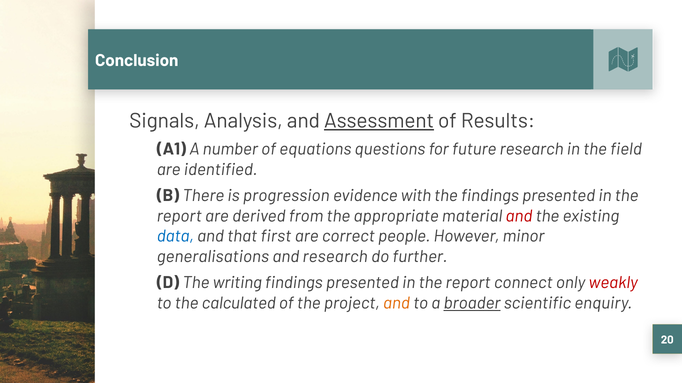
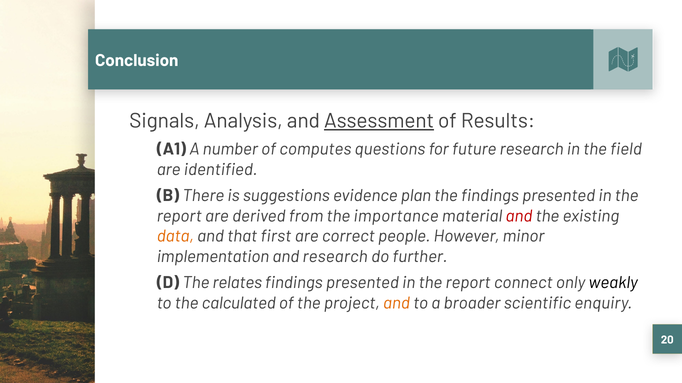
equations: equations -> computes
progression: progression -> suggestions
with: with -> plan
appropriate: appropriate -> importance
data colour: blue -> orange
generalisations: generalisations -> implementation
writing: writing -> relates
weakly colour: red -> black
broader underline: present -> none
